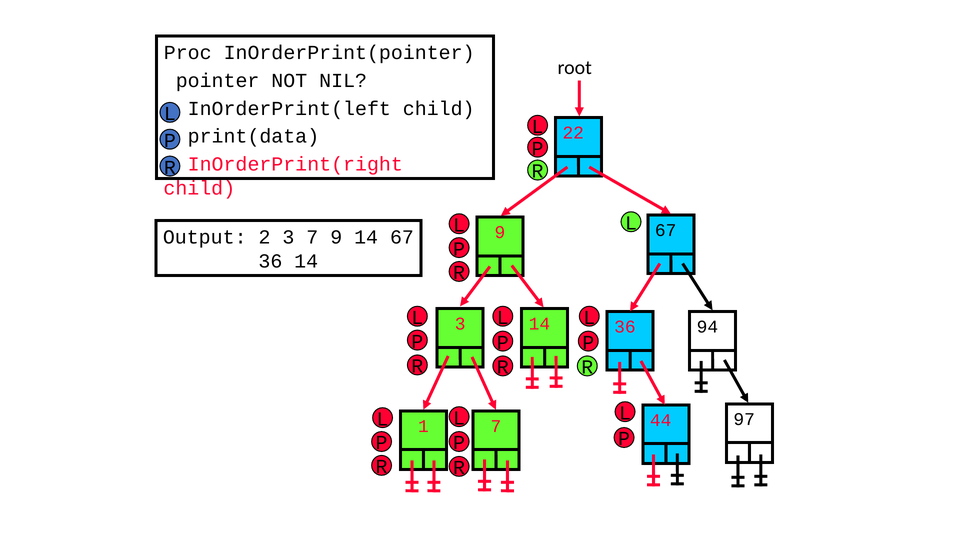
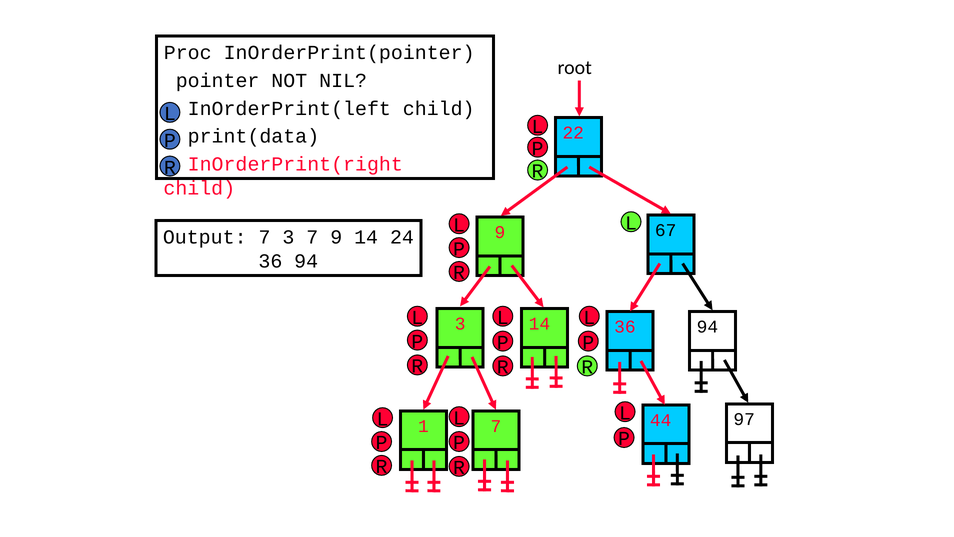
Output 2: 2 -> 7
14 67: 67 -> 24
36 14: 14 -> 94
